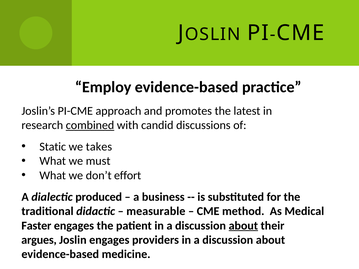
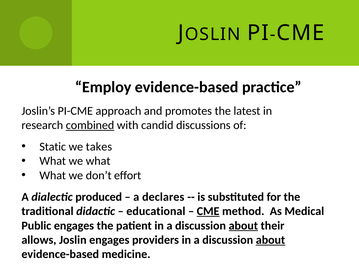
we must: must -> what
business: business -> declares
measurable: measurable -> educational
CME at (208, 211) underline: none -> present
Faster: Faster -> Public
argues: argues -> allows
about at (271, 240) underline: none -> present
